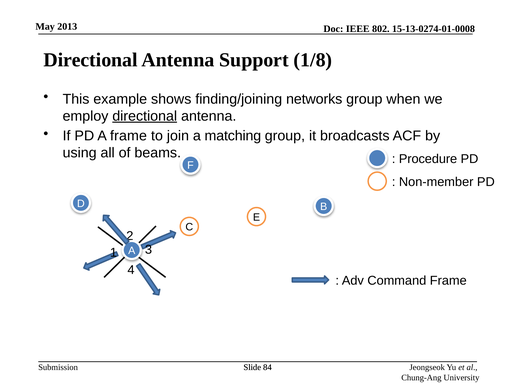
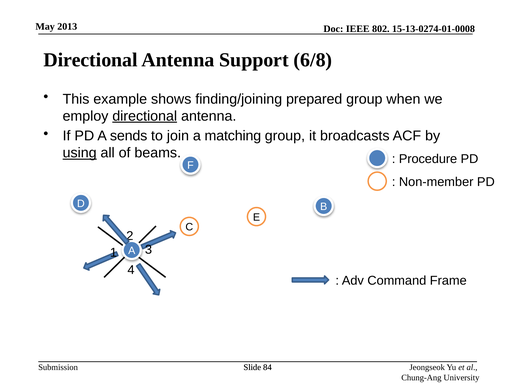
1/8: 1/8 -> 6/8
networks: networks -> prepared
A frame: frame -> sends
using underline: none -> present
